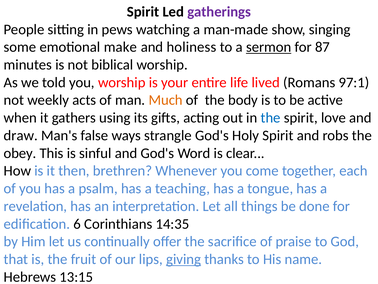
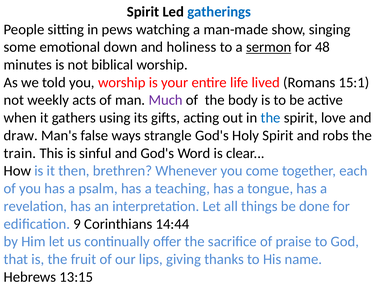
gatherings colour: purple -> blue
make: make -> down
87: 87 -> 48
97:1: 97:1 -> 15:1
Much colour: orange -> purple
obey: obey -> train
6: 6 -> 9
14:35: 14:35 -> 14:44
giving underline: present -> none
